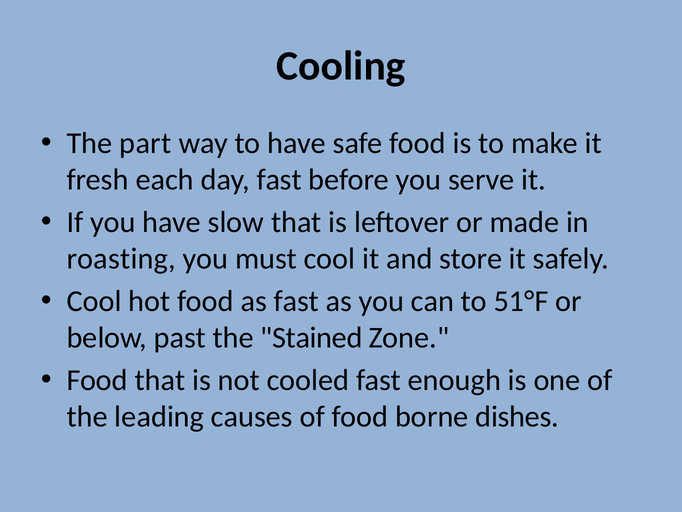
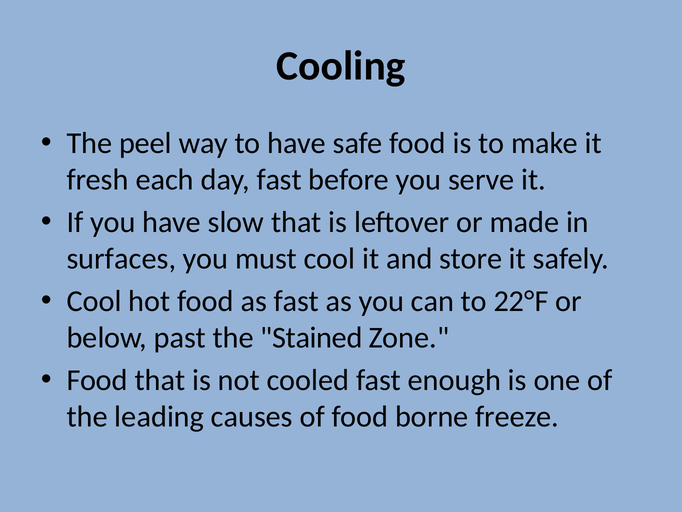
part: part -> peel
roasting: roasting -> surfaces
51°F: 51°F -> 22°F
dishes: dishes -> freeze
